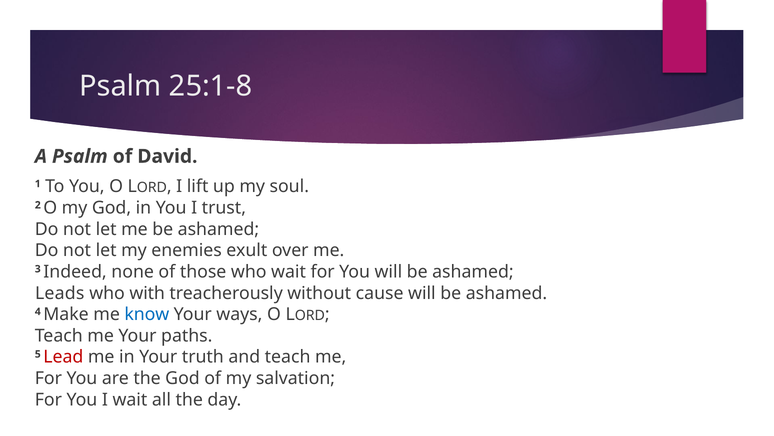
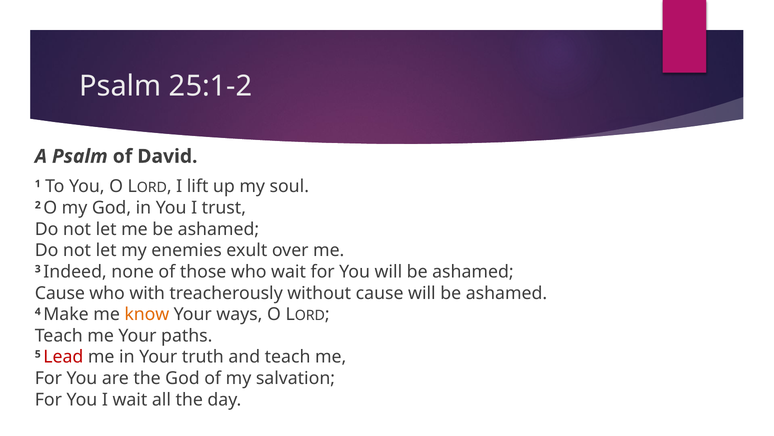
25:1-8: 25:1-8 -> 25:1-2
Leads at (60, 293): Leads -> Cause
know colour: blue -> orange
